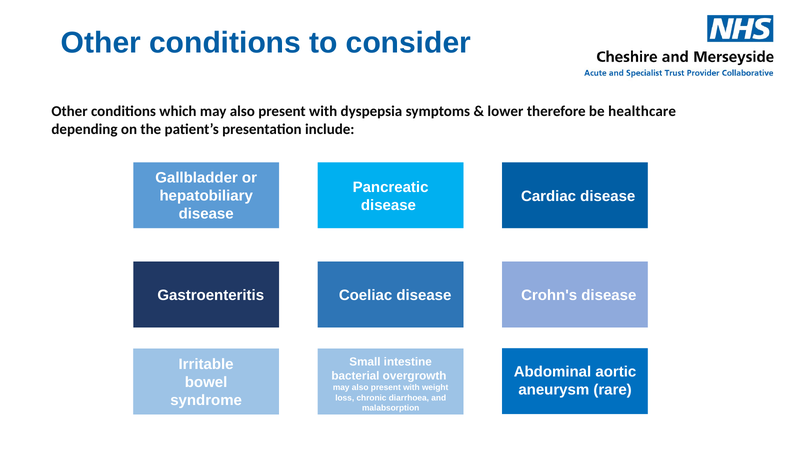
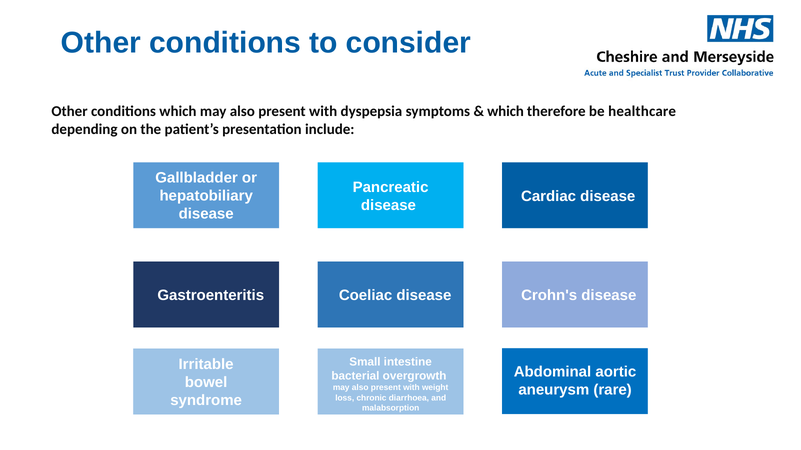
lower at (505, 111): lower -> which
